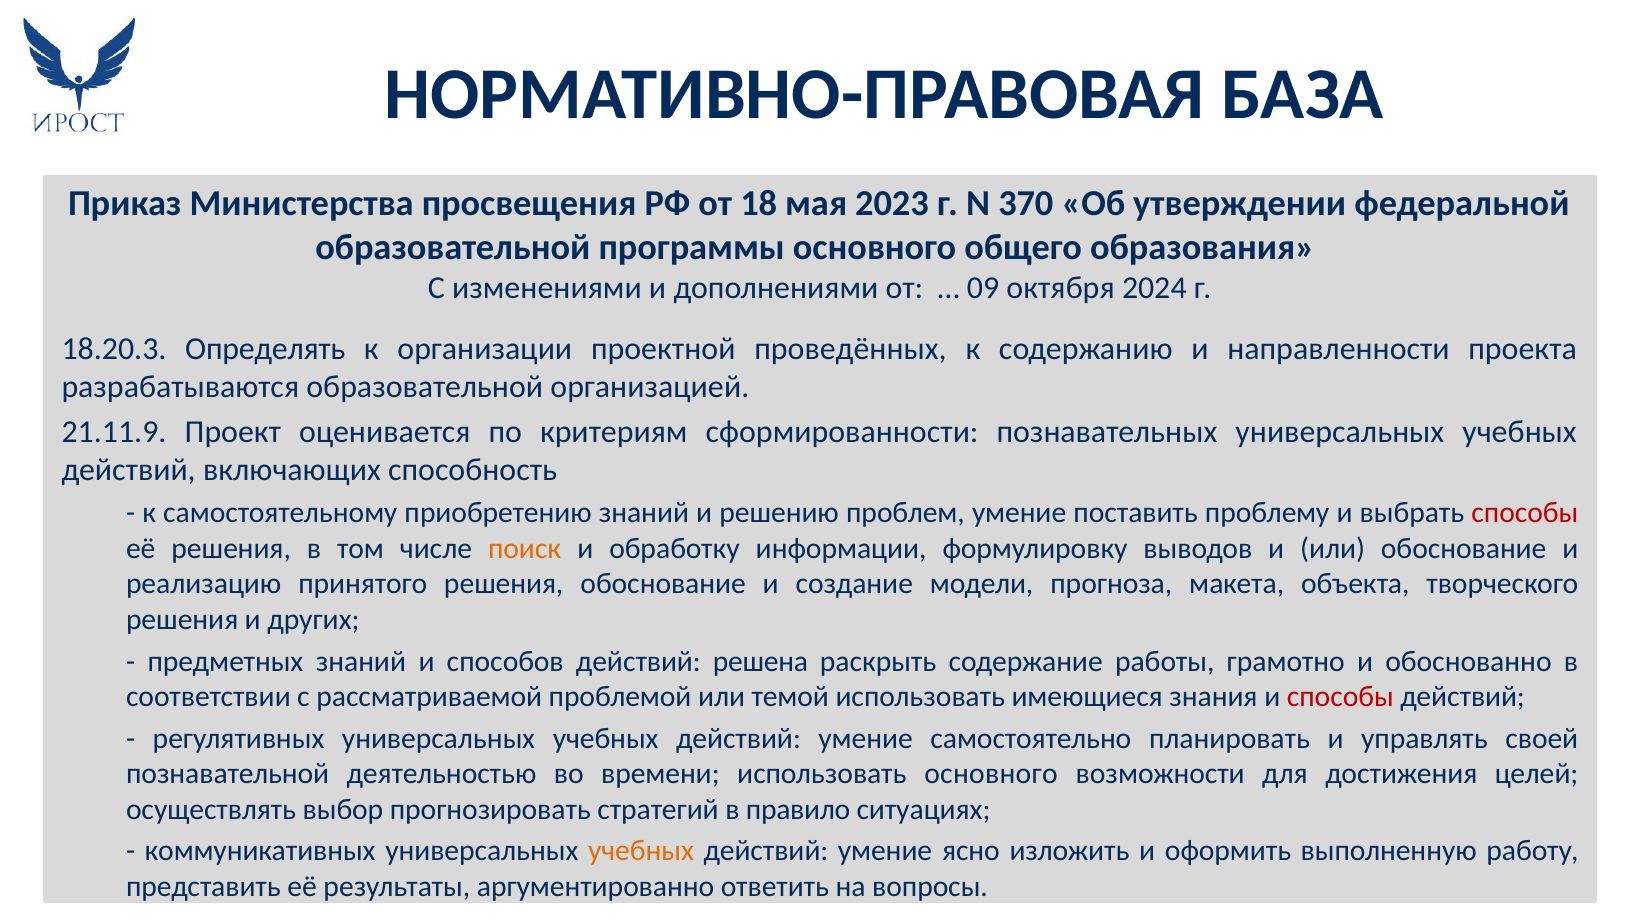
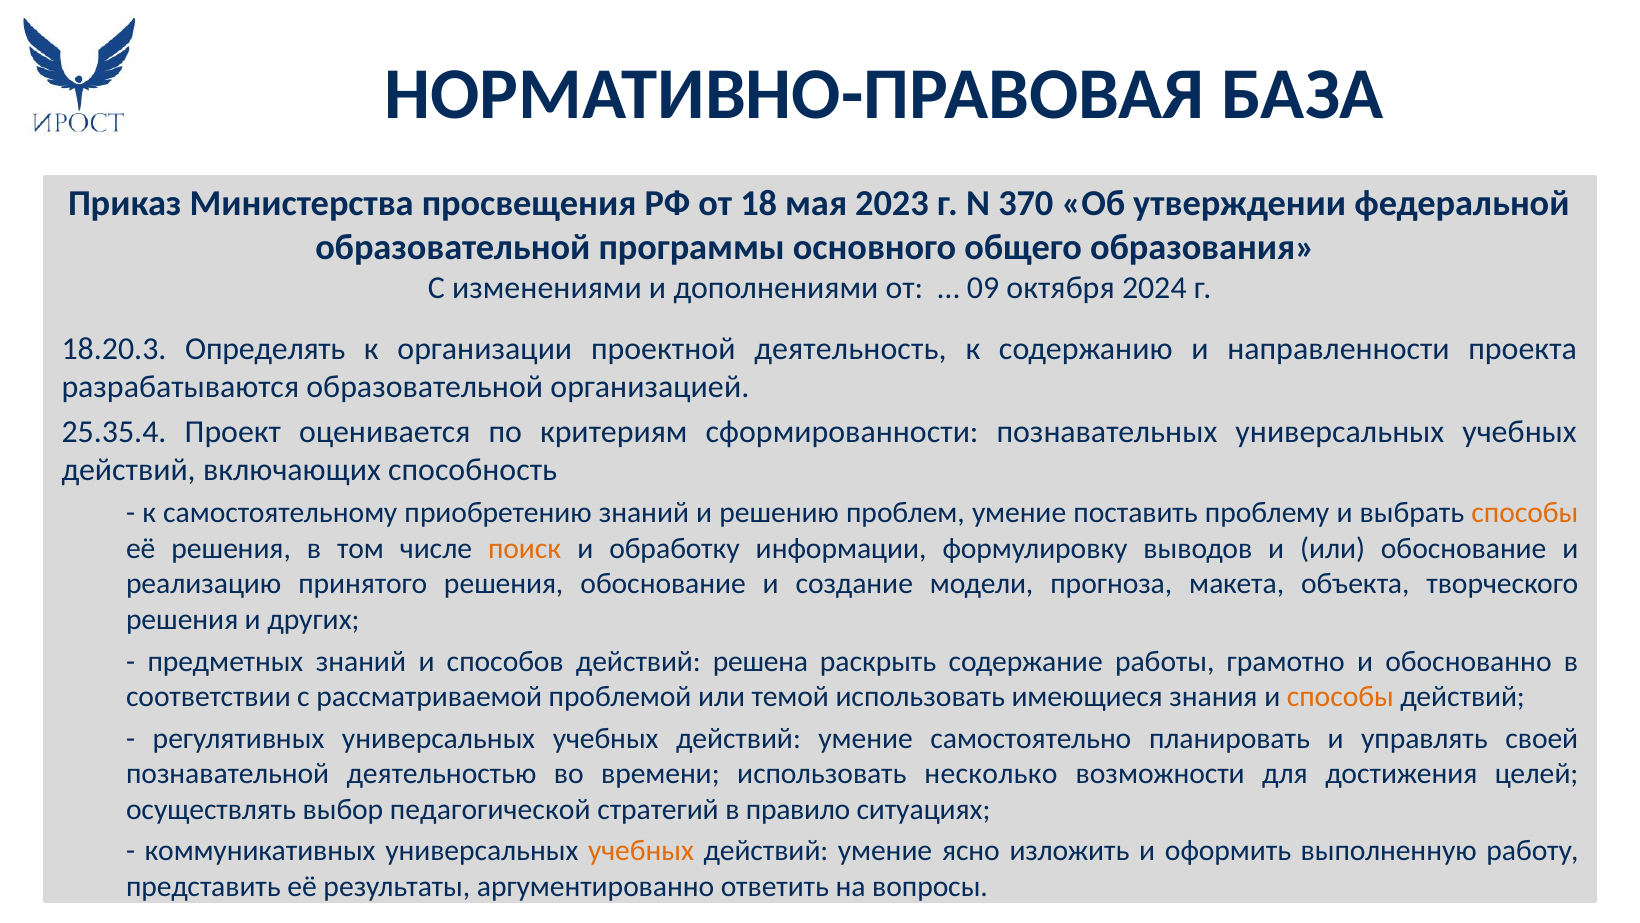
проведённых: проведённых -> деятельность
21.11.9: 21.11.9 -> 25.35.4
способы at (1525, 513) colour: red -> orange
способы at (1340, 697) colour: red -> orange
использовать основного: основного -> несколько
прогнозировать: прогнозировать -> педагогической
